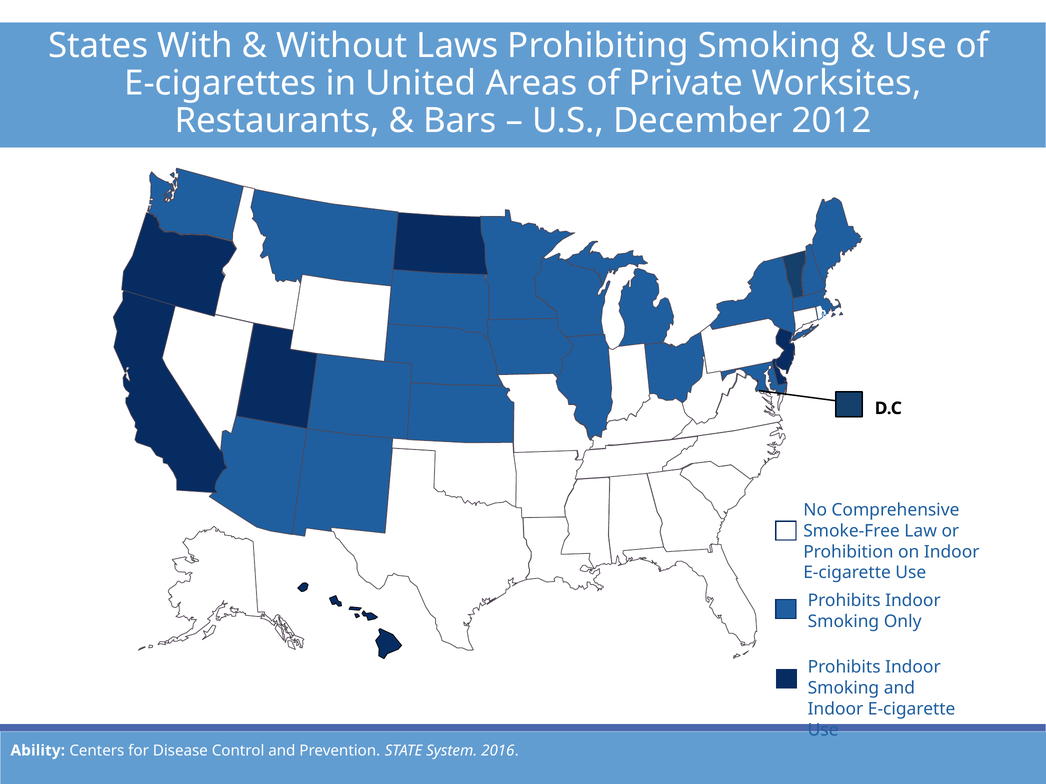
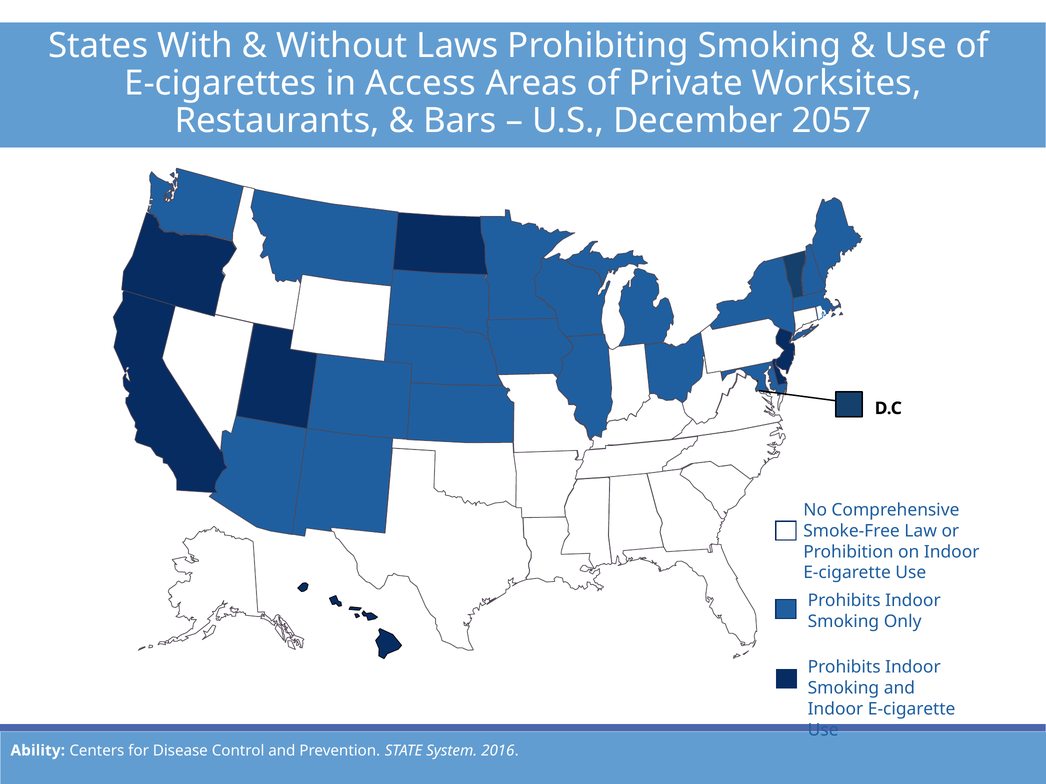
United: United -> Access
2012: 2012 -> 2057
